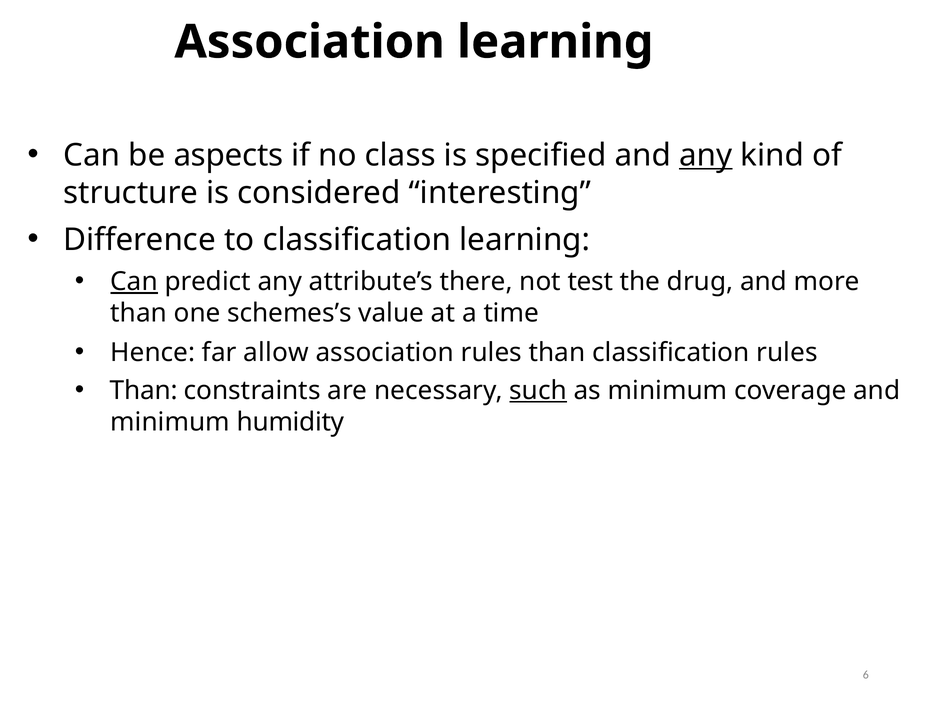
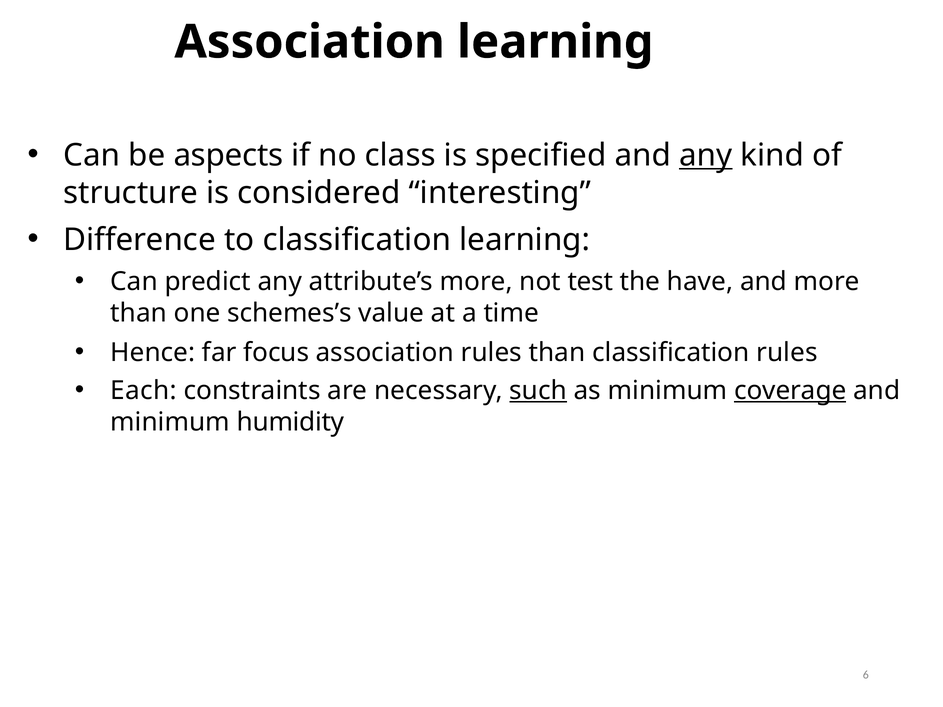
Can at (134, 282) underline: present -> none
attribute’s there: there -> more
drug: drug -> have
allow: allow -> focus
Than at (144, 391): Than -> Each
coverage underline: none -> present
